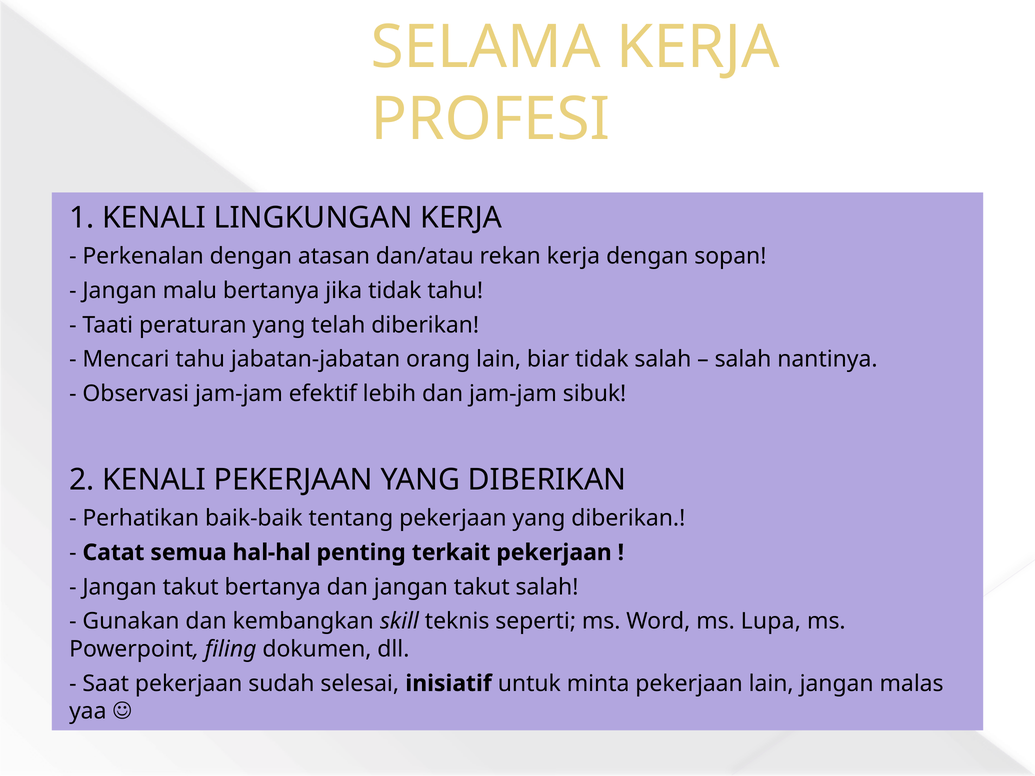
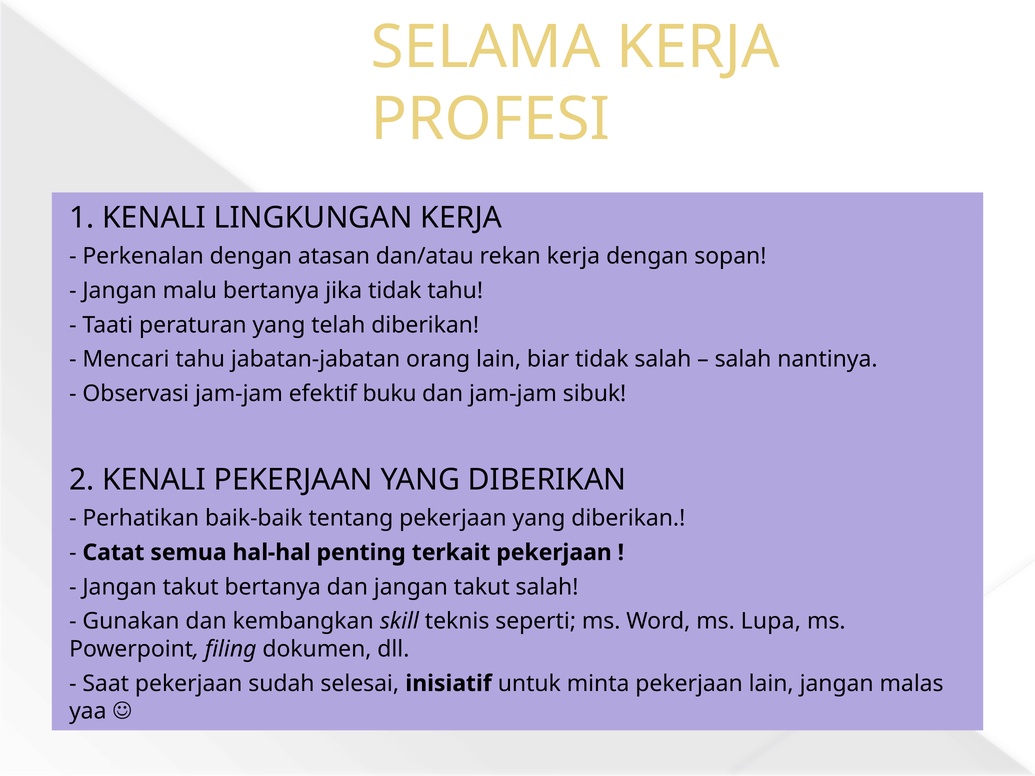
lebih: lebih -> buku
